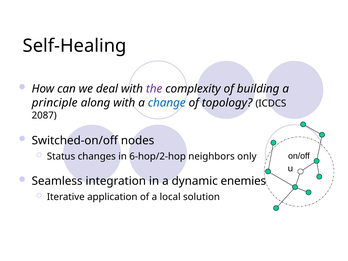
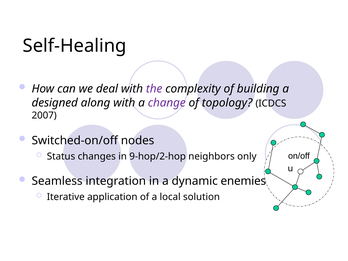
principle: principle -> designed
change colour: blue -> purple
2087: 2087 -> 2007
6-hop/2-hop: 6-hop/2-hop -> 9-hop/2-hop
